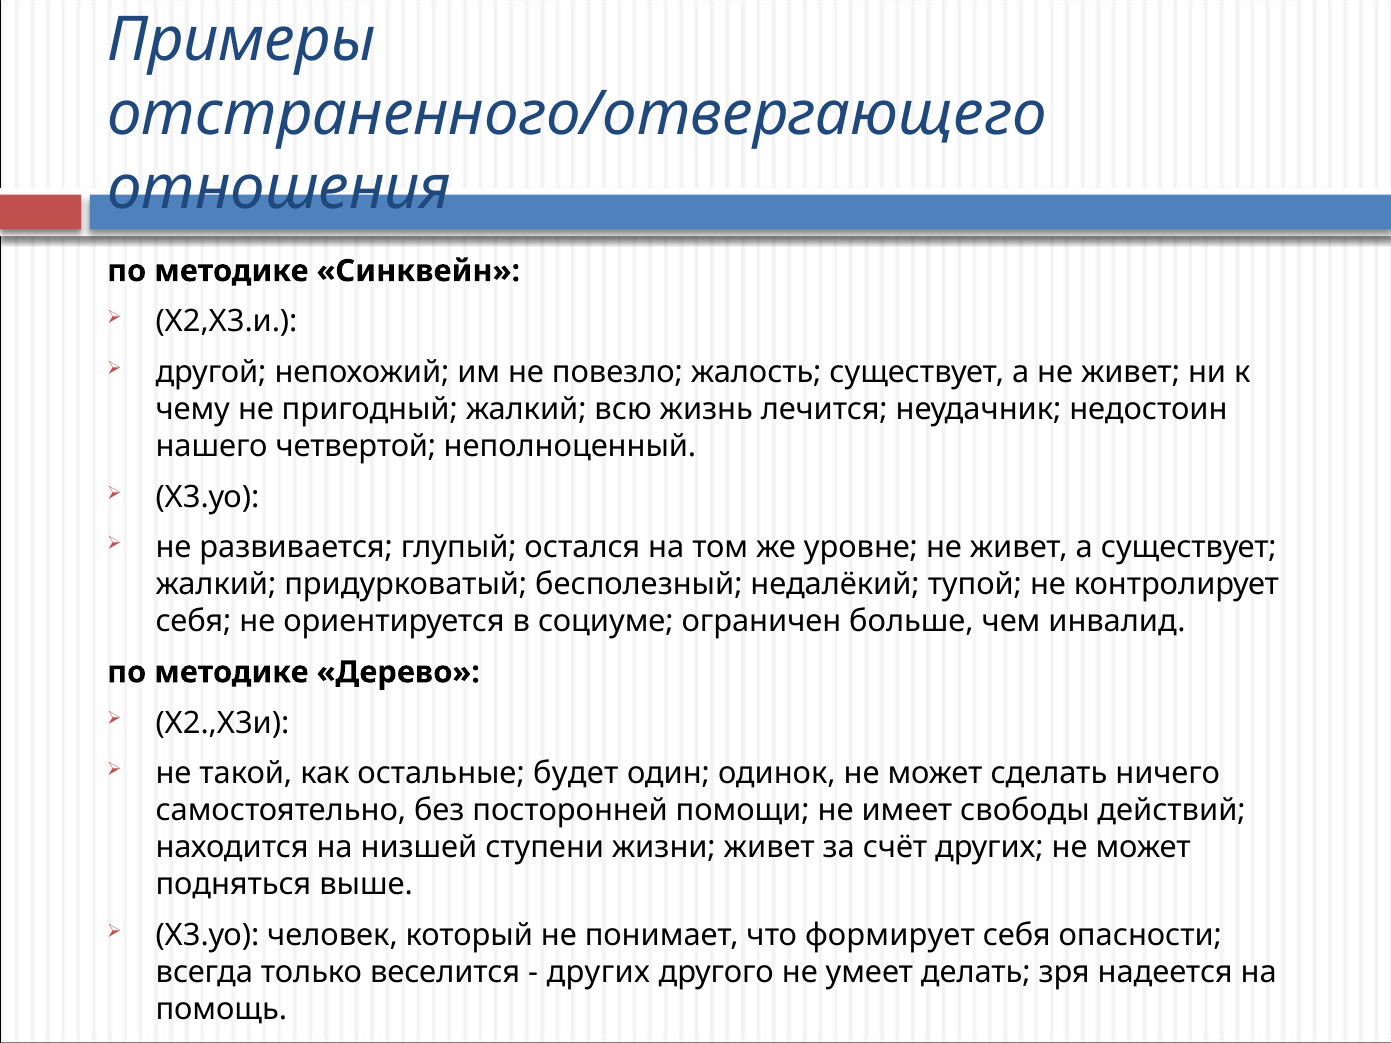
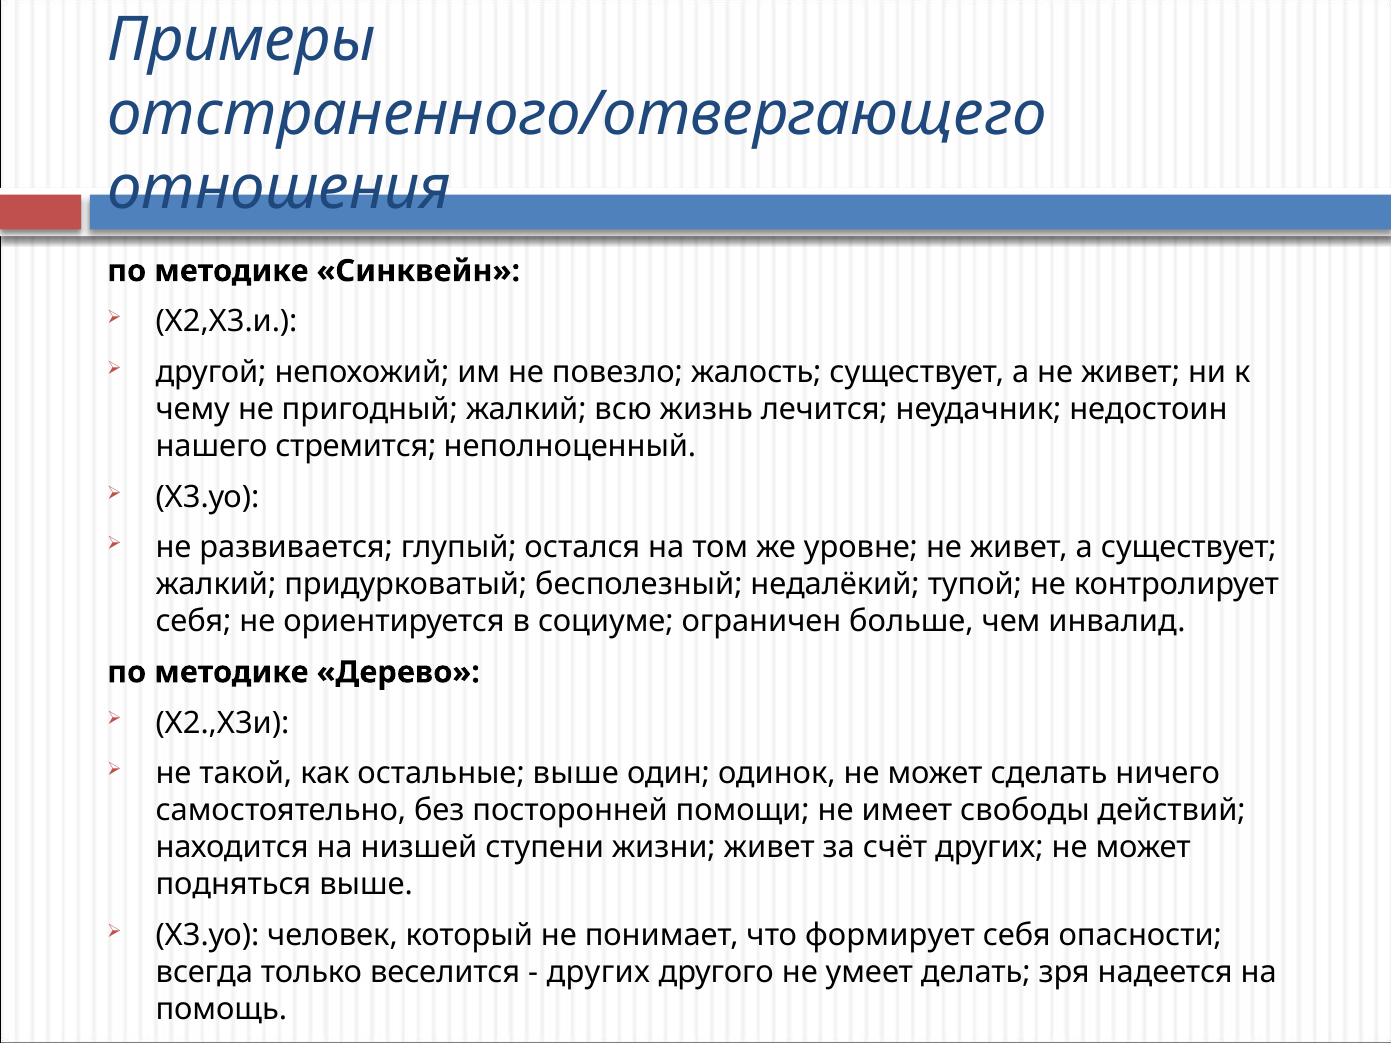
четвертой: четвертой -> стремится
остальные будет: будет -> выше
